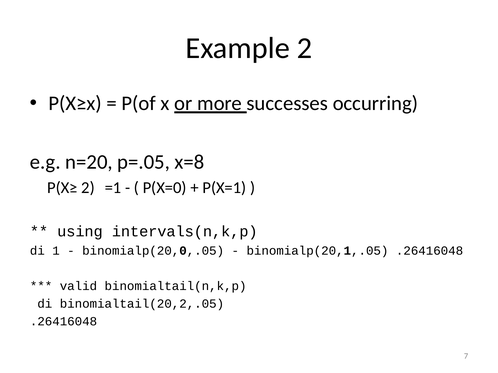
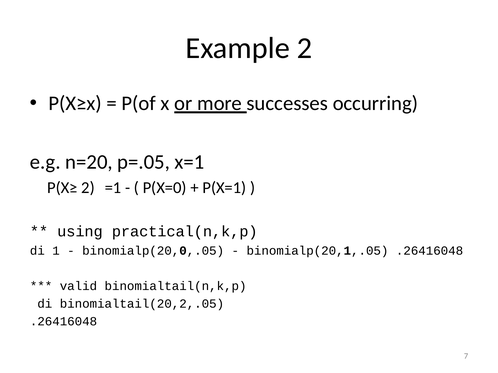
x=8: x=8 -> x=1
intervals(n,k,p: intervals(n,k,p -> practical(n,k,p
